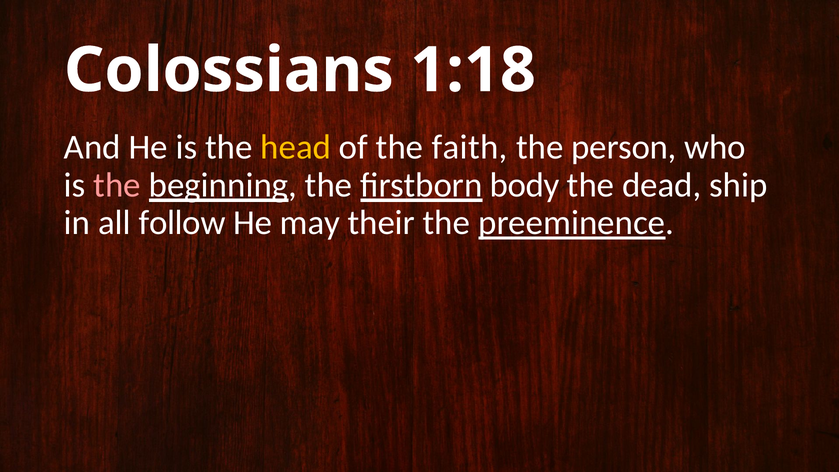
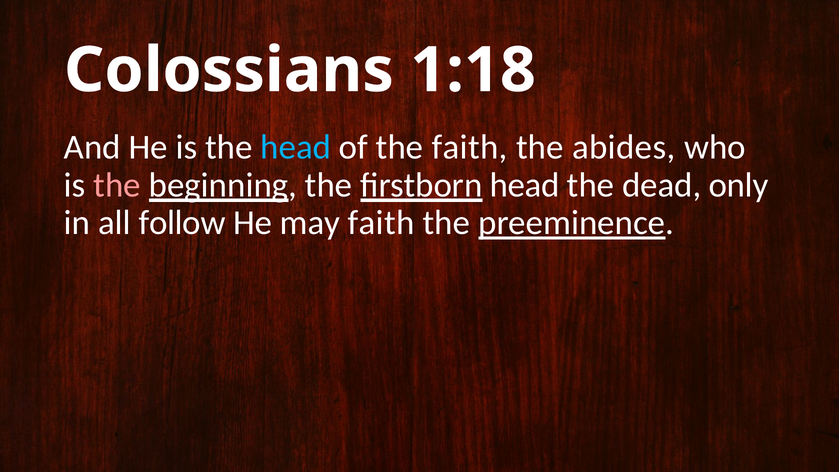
head at (296, 147) colour: yellow -> light blue
person: person -> abides
body at (525, 185): body -> head
ship: ship -> only
may their: their -> faith
